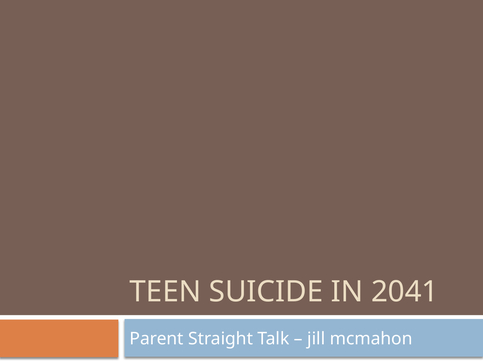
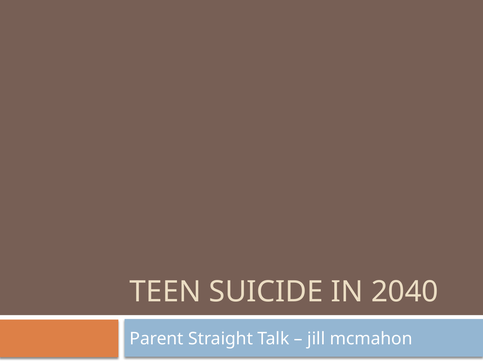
2041: 2041 -> 2040
